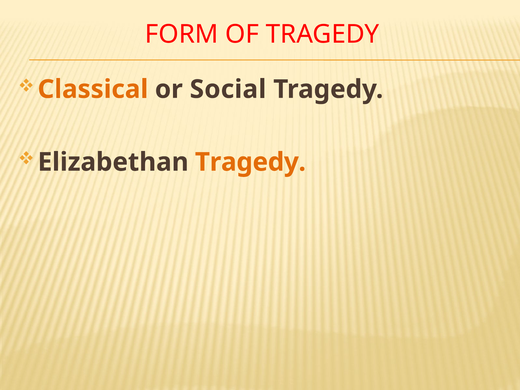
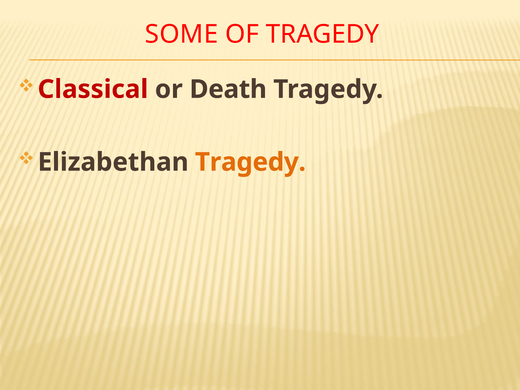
FORM: FORM -> SOME
Classical colour: orange -> red
Social: Social -> Death
